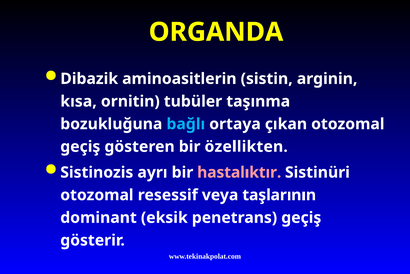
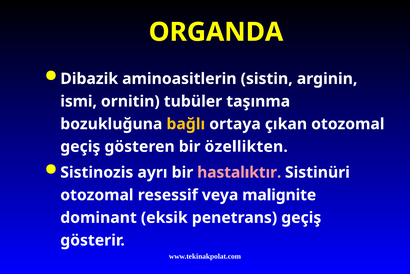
kısa: kısa -> ismi
bağlı colour: light blue -> yellow
taşlarının: taşlarının -> malignite
